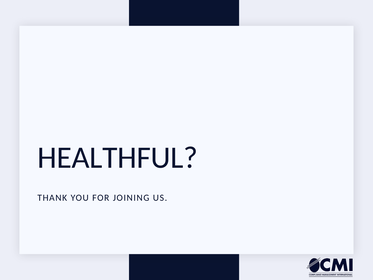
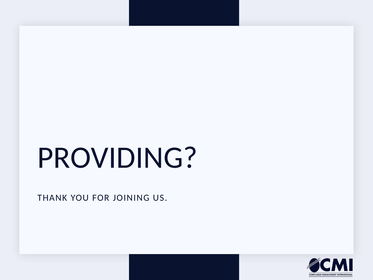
HEALTHFUL: HEALTHFUL -> PROVIDING
